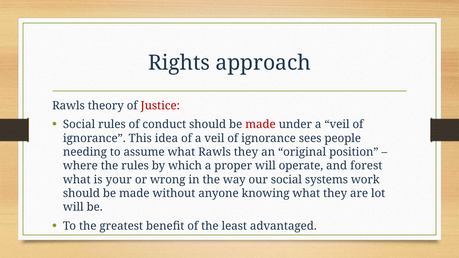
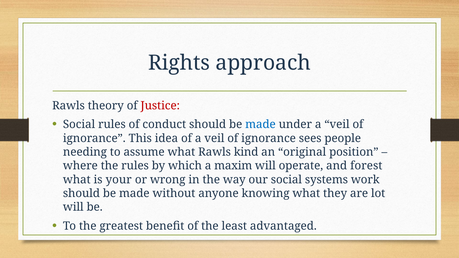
made at (260, 125) colour: red -> blue
Rawls they: they -> kind
proper: proper -> maxim
